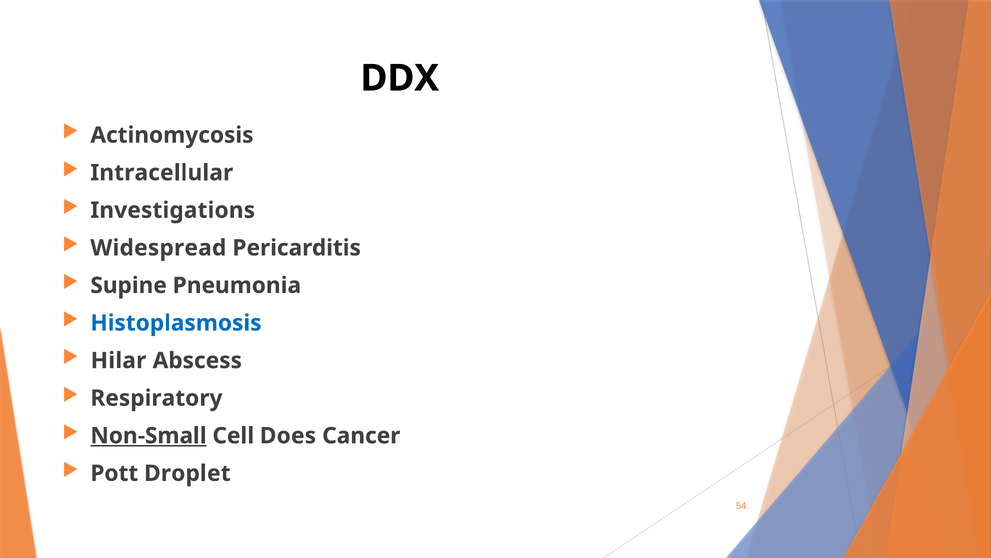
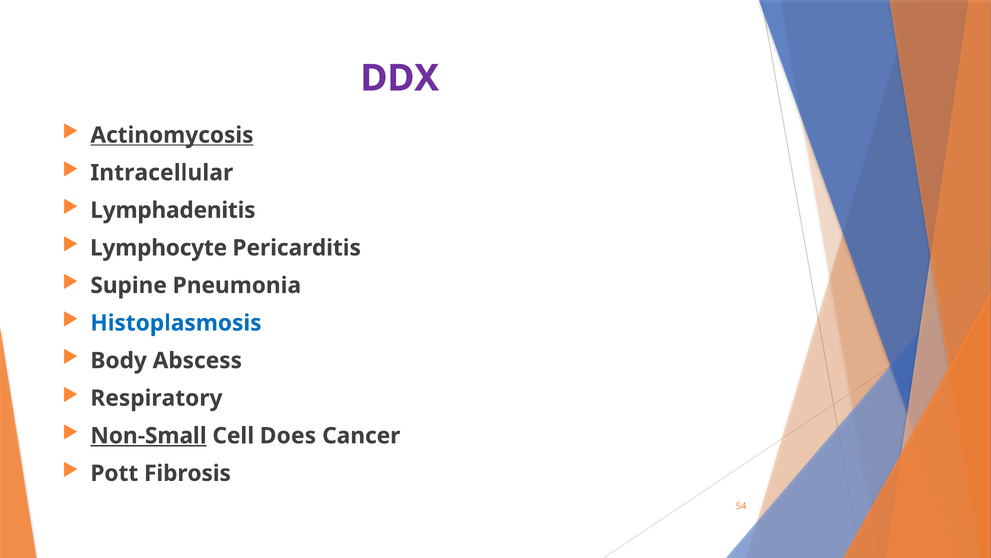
DDX colour: black -> purple
Actinomycosis underline: none -> present
Investigations: Investigations -> Lymphadenitis
Widespread: Widespread -> Lymphocyte
Hilar: Hilar -> Body
Droplet: Droplet -> Fibrosis
